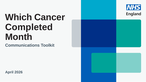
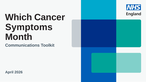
Completed: Completed -> Symptoms
